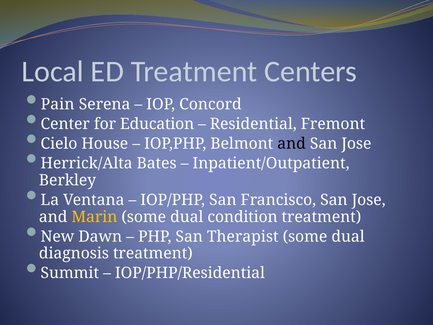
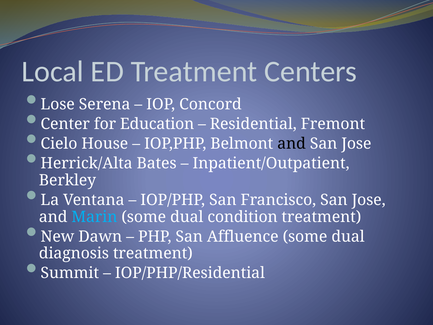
Pain: Pain -> Lose
Marin colour: yellow -> light blue
Therapist: Therapist -> Affluence
